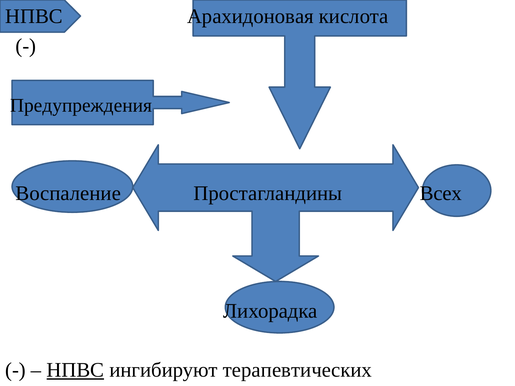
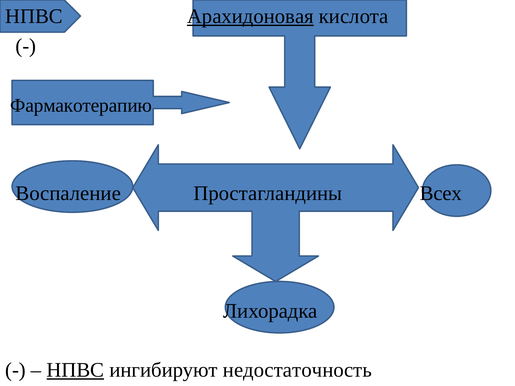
Арахидоновая underline: none -> present
Предупреждения: Предупреждения -> Фармакотерапию
терапевтических: терапевтических -> недостаточность
